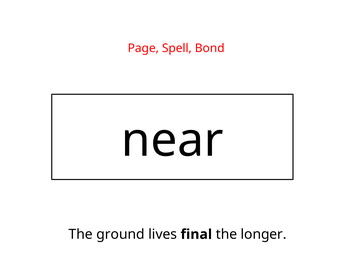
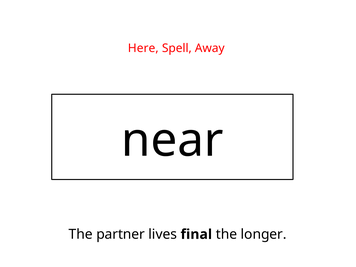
Page: Page -> Here
Bond: Bond -> Away
ground: ground -> partner
